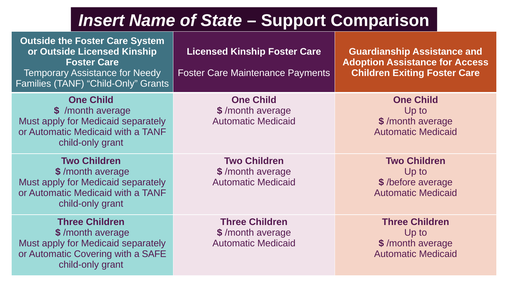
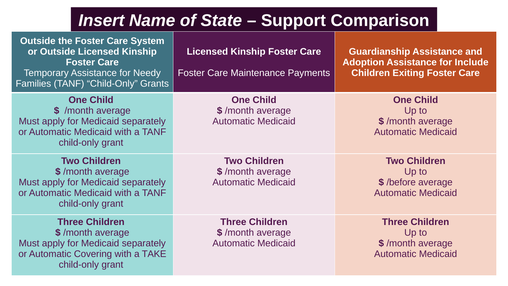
Access: Access -> Include
SAFE: SAFE -> TAKE
